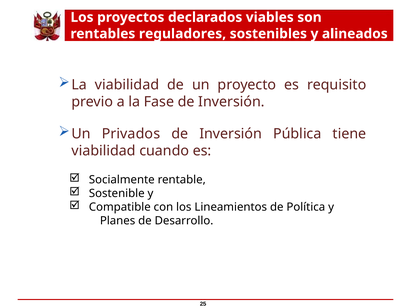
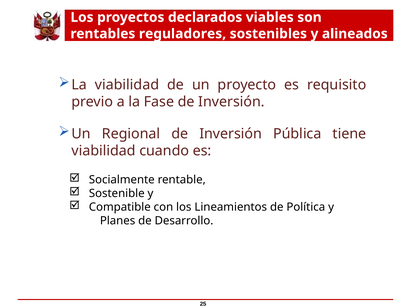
Privados: Privados -> Regional
